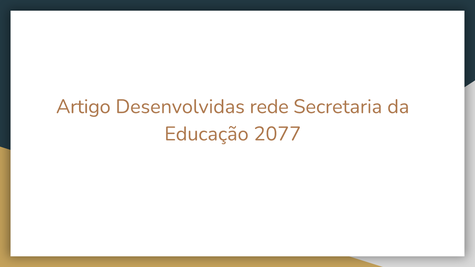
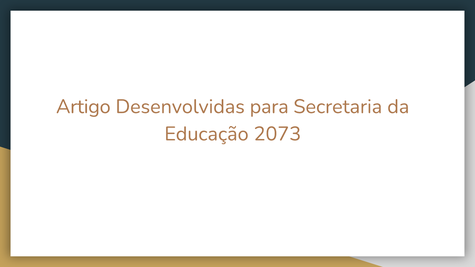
rede: rede -> para
2077: 2077 -> 2073
